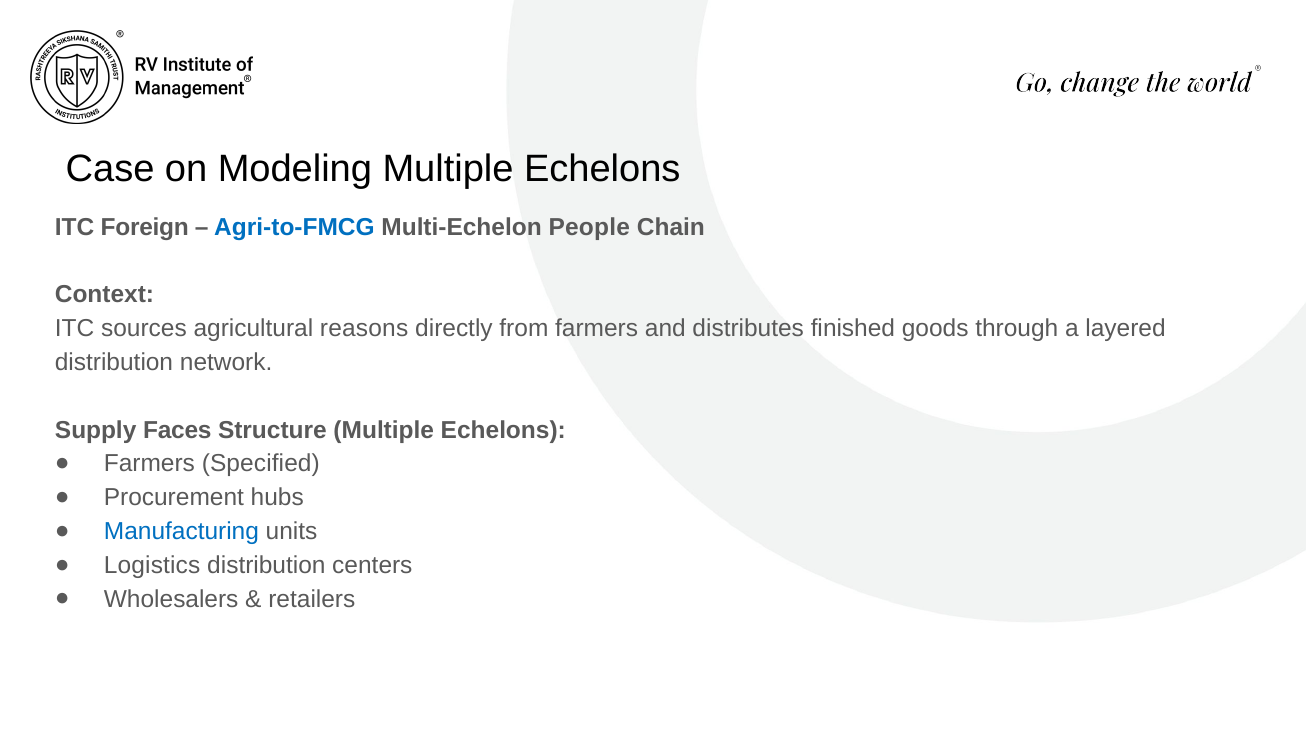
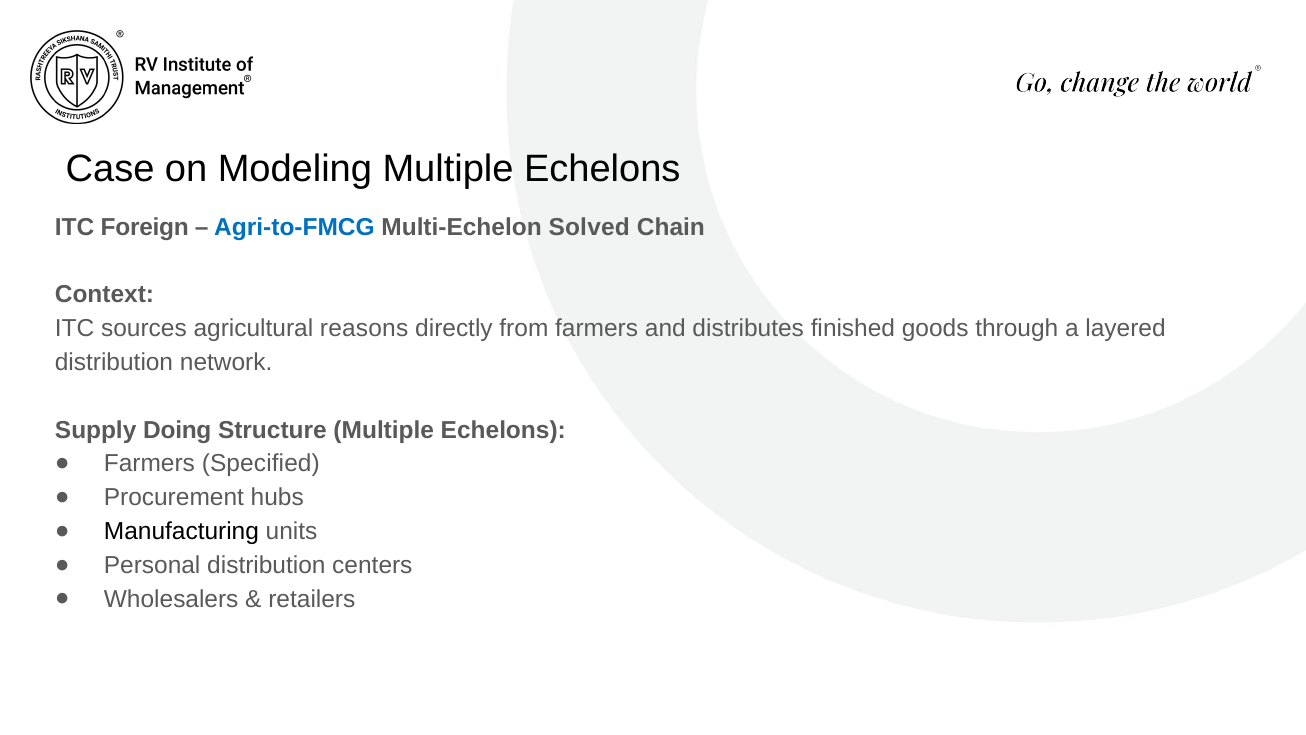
People: People -> Solved
Faces: Faces -> Doing
Manufacturing colour: blue -> black
Logistics: Logistics -> Personal
